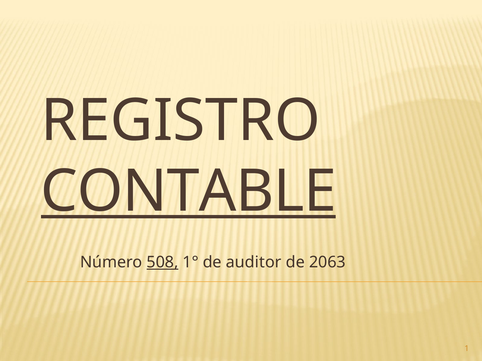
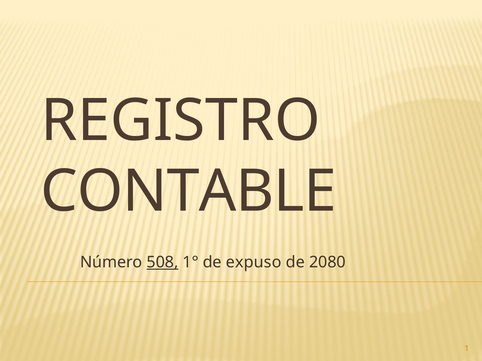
CONTABLE underline: present -> none
auditor: auditor -> expuso
2063: 2063 -> 2080
